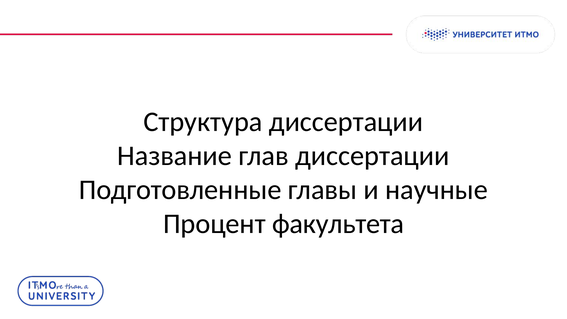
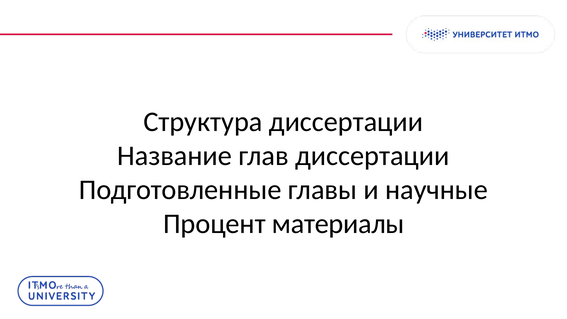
факультета: факультета -> материалы
